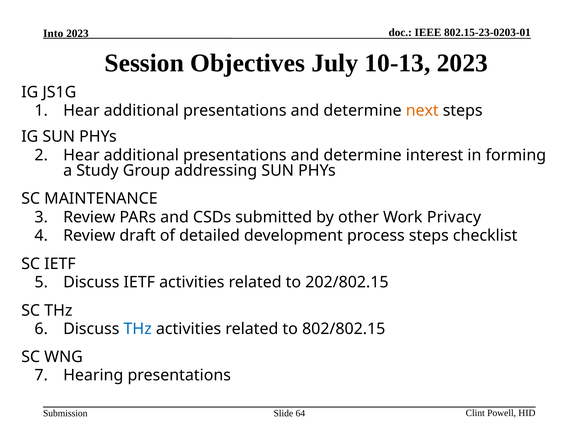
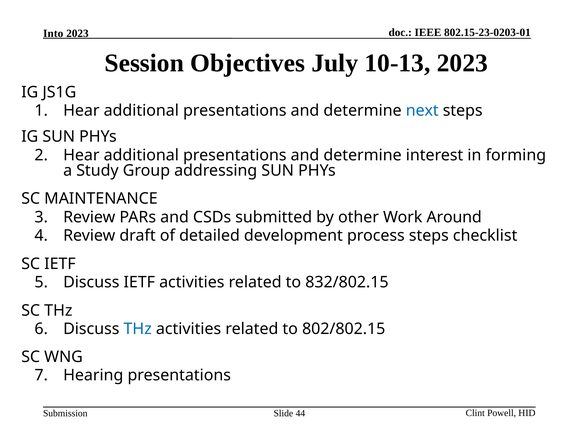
next colour: orange -> blue
Privacy: Privacy -> Around
202/802.15: 202/802.15 -> 832/802.15
64: 64 -> 44
